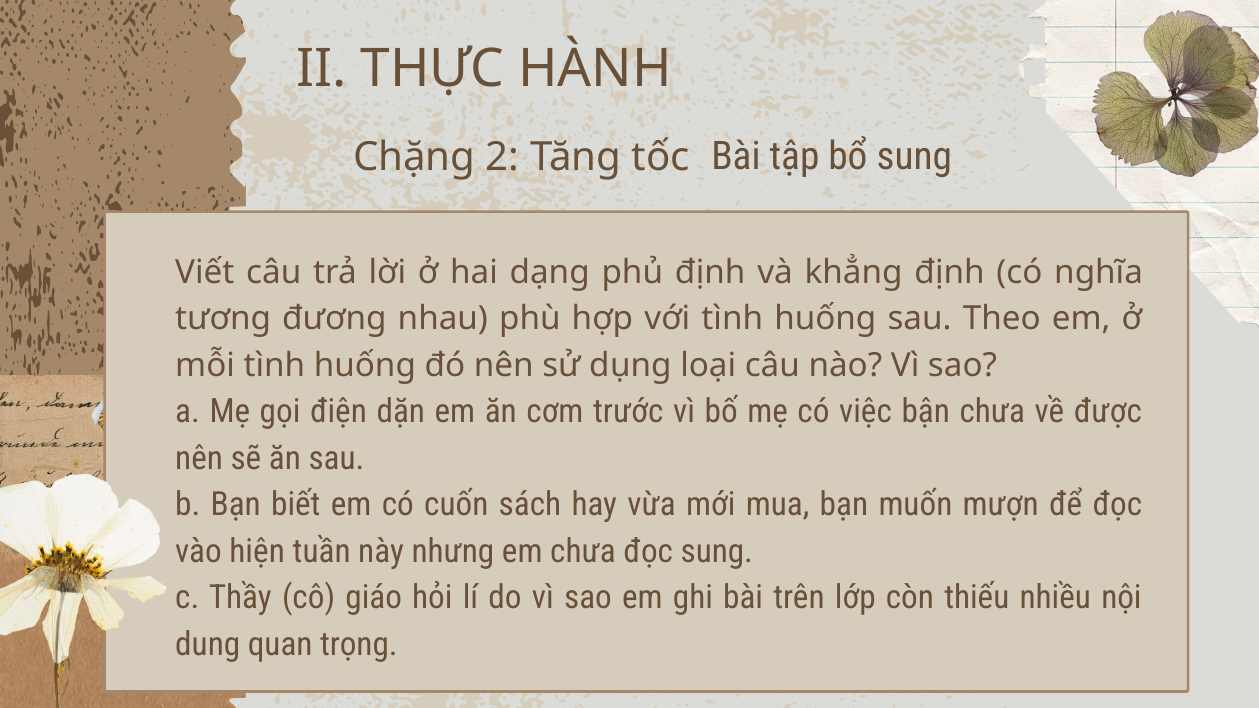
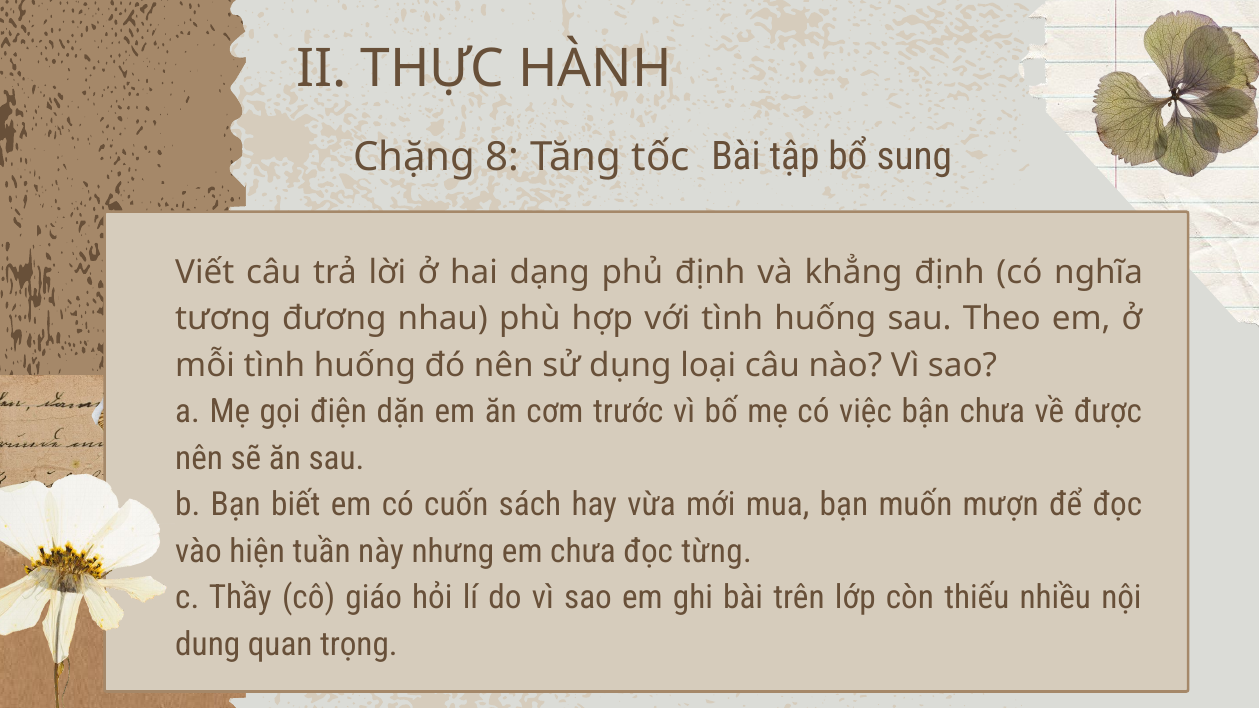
2: 2 -> 8
đọc sung: sung -> từng
